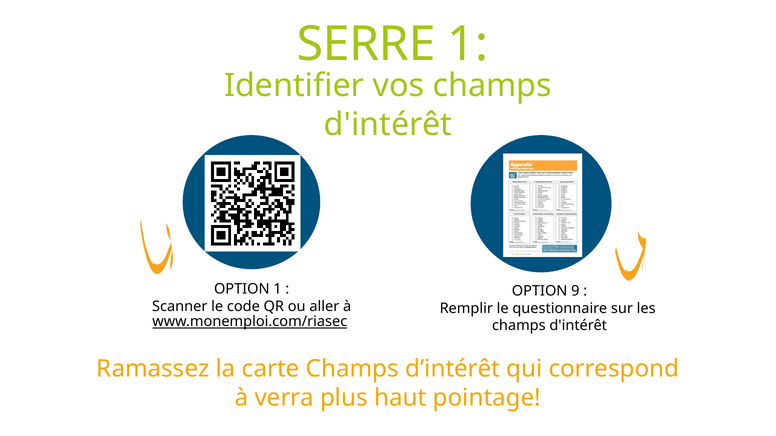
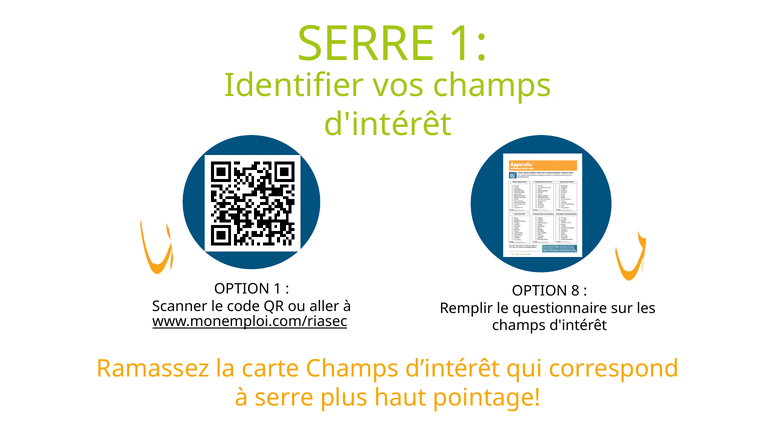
9: 9 -> 8
à verra: verra -> serre
